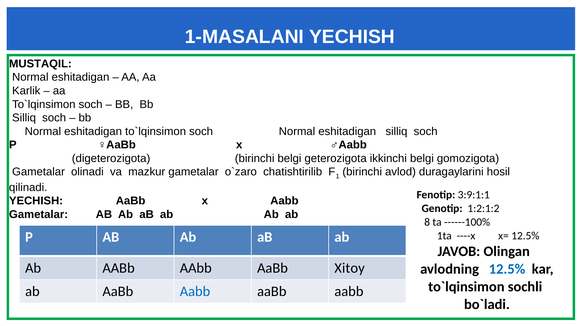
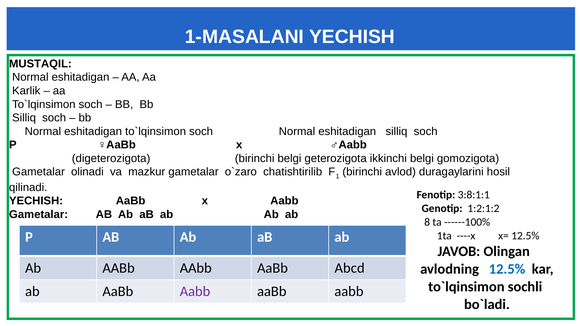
3:9:1:1: 3:9:1:1 -> 3:8:1:1
Xitoy: Xitoy -> Abcd
Aabb at (195, 292) colour: blue -> purple
